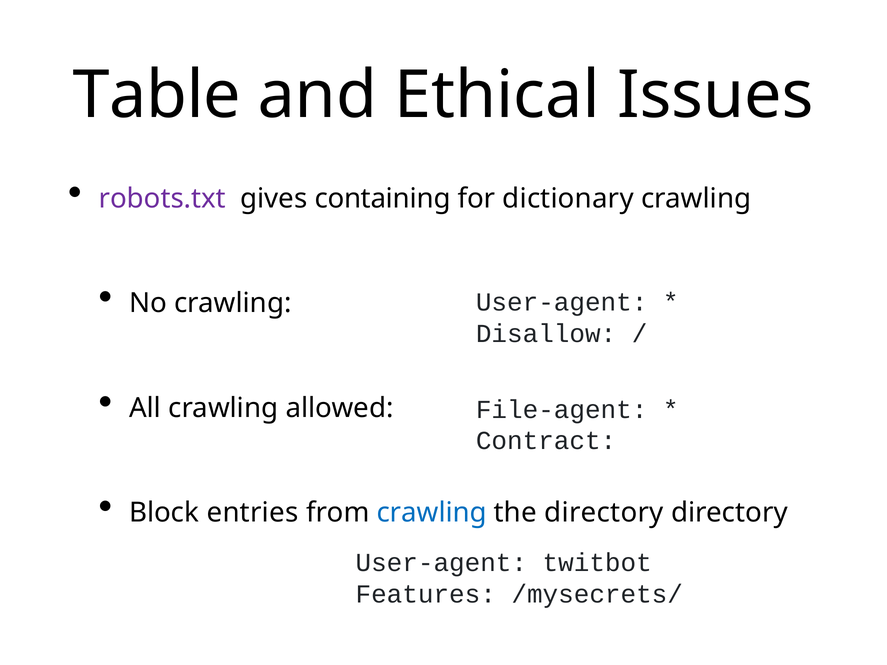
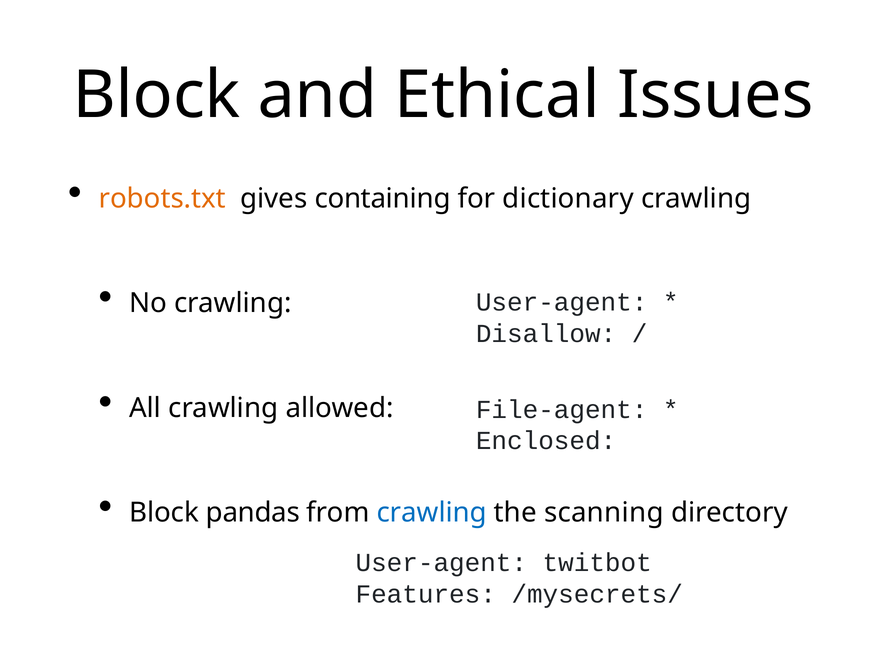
Table at (157, 96): Table -> Block
robots.txt colour: purple -> orange
Contract: Contract -> Enclosed
entries: entries -> pandas
the directory: directory -> scanning
